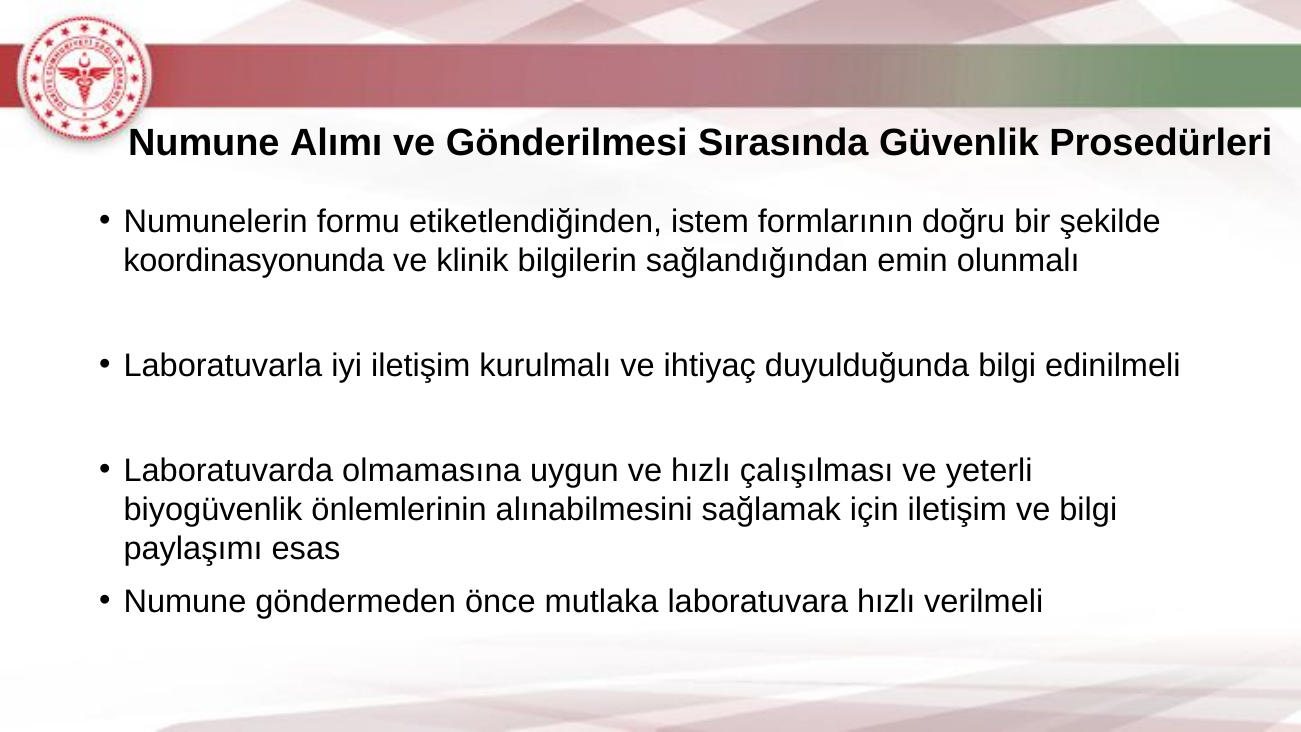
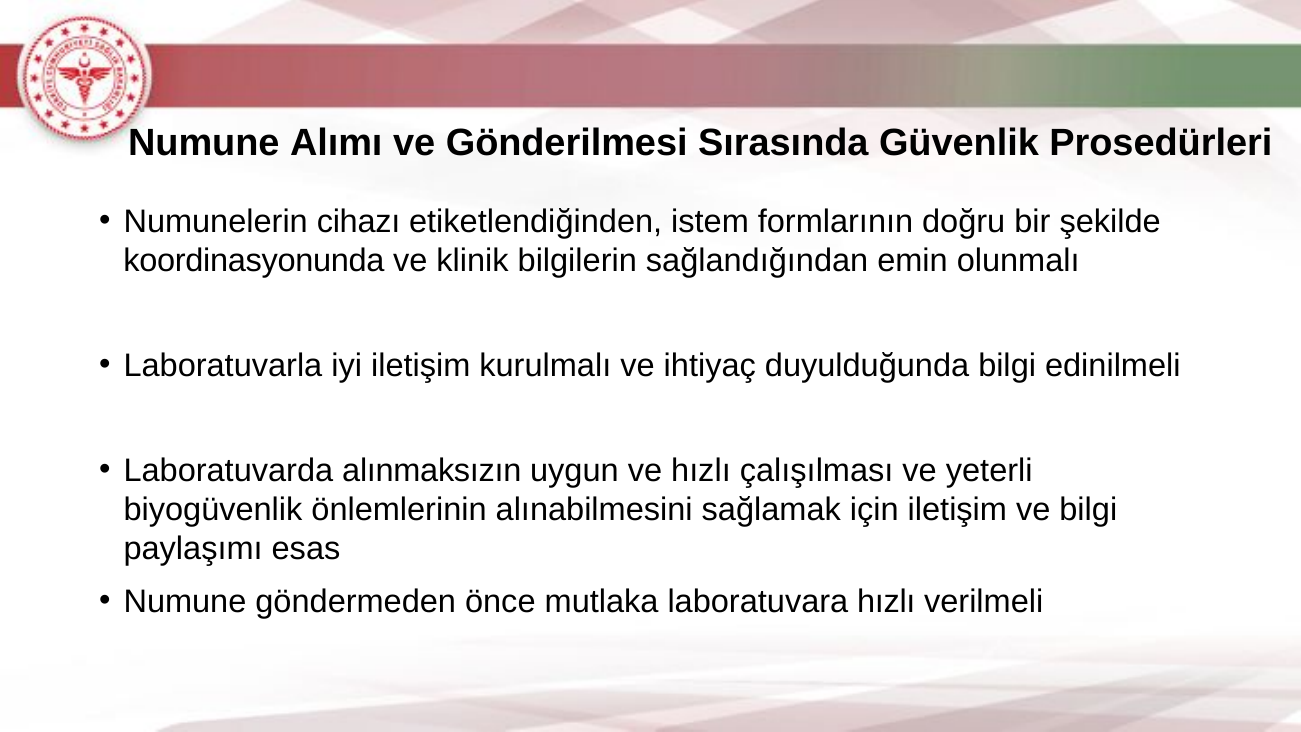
formu: formu -> cihazı
olmamasına: olmamasına -> alınmaksızın
